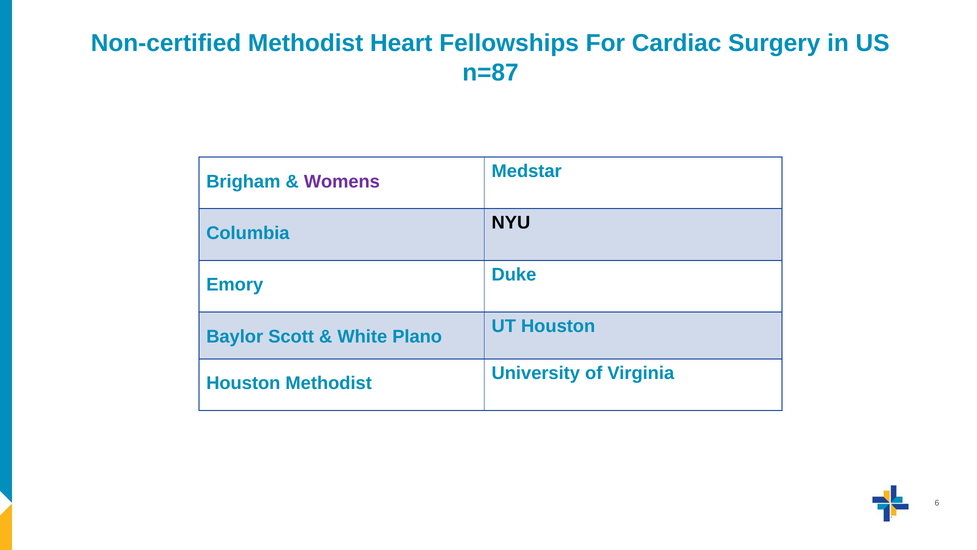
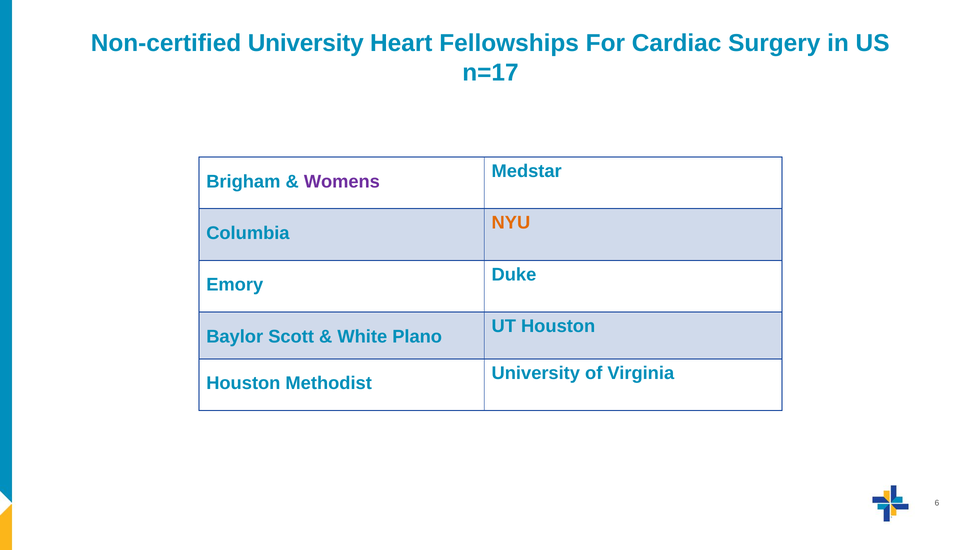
Non-certified Methodist: Methodist -> University
n=87: n=87 -> n=17
NYU colour: black -> orange
